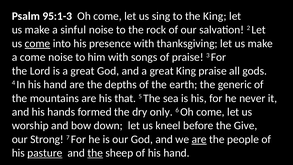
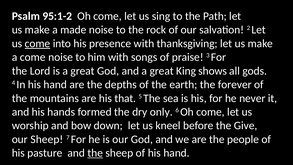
95:1-3: 95:1-3 -> 95:1-2
the King: King -> Path
sinful: sinful -> made
King praise: praise -> shows
generic: generic -> forever
our Strong: Strong -> Sheep
are at (199, 139) underline: present -> none
pasture underline: present -> none
